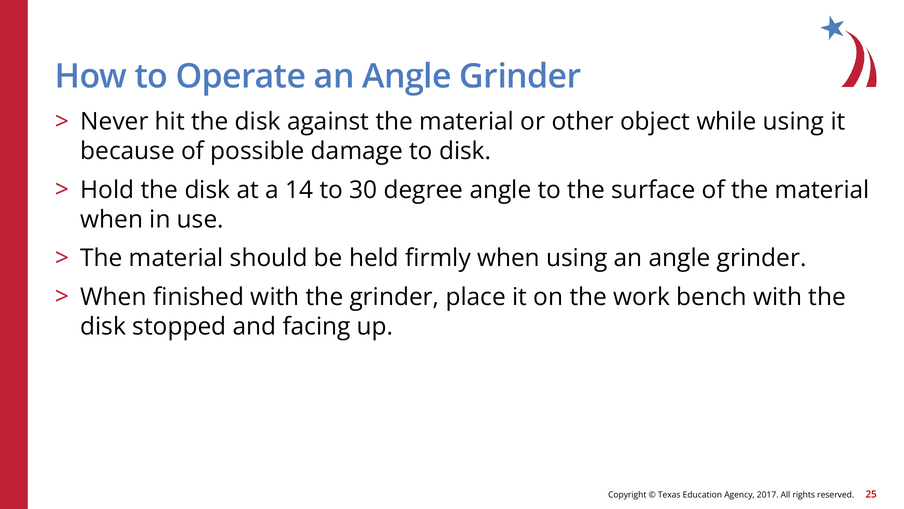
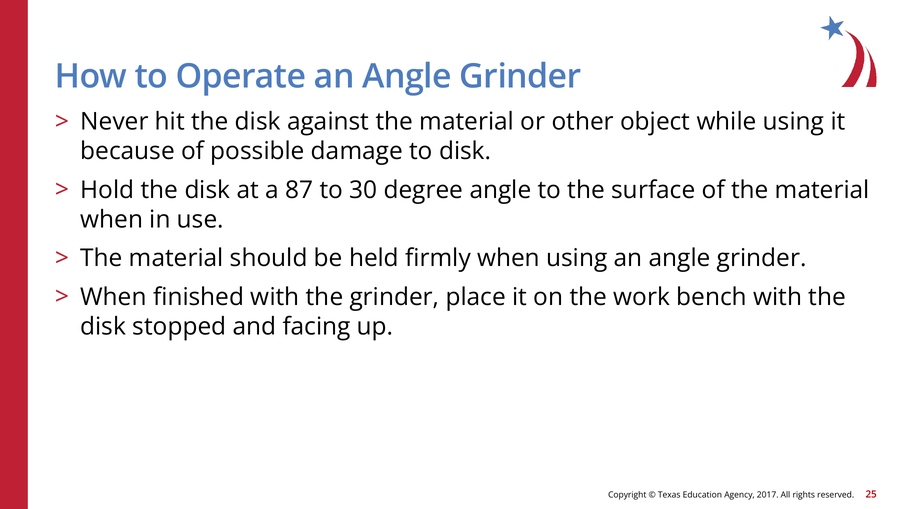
14: 14 -> 87
